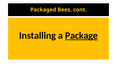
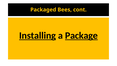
Installing underline: none -> present
